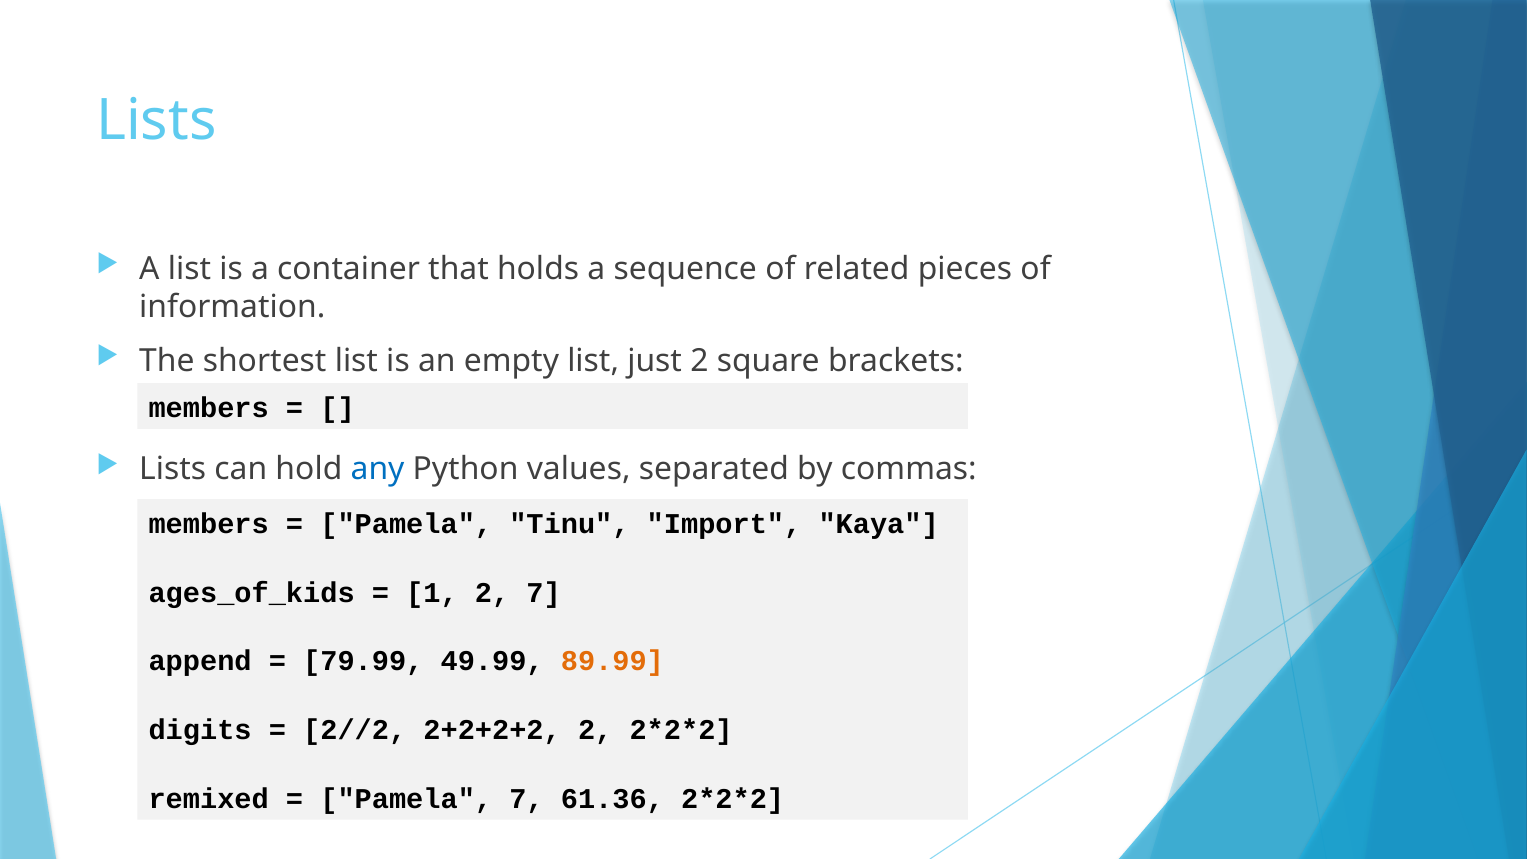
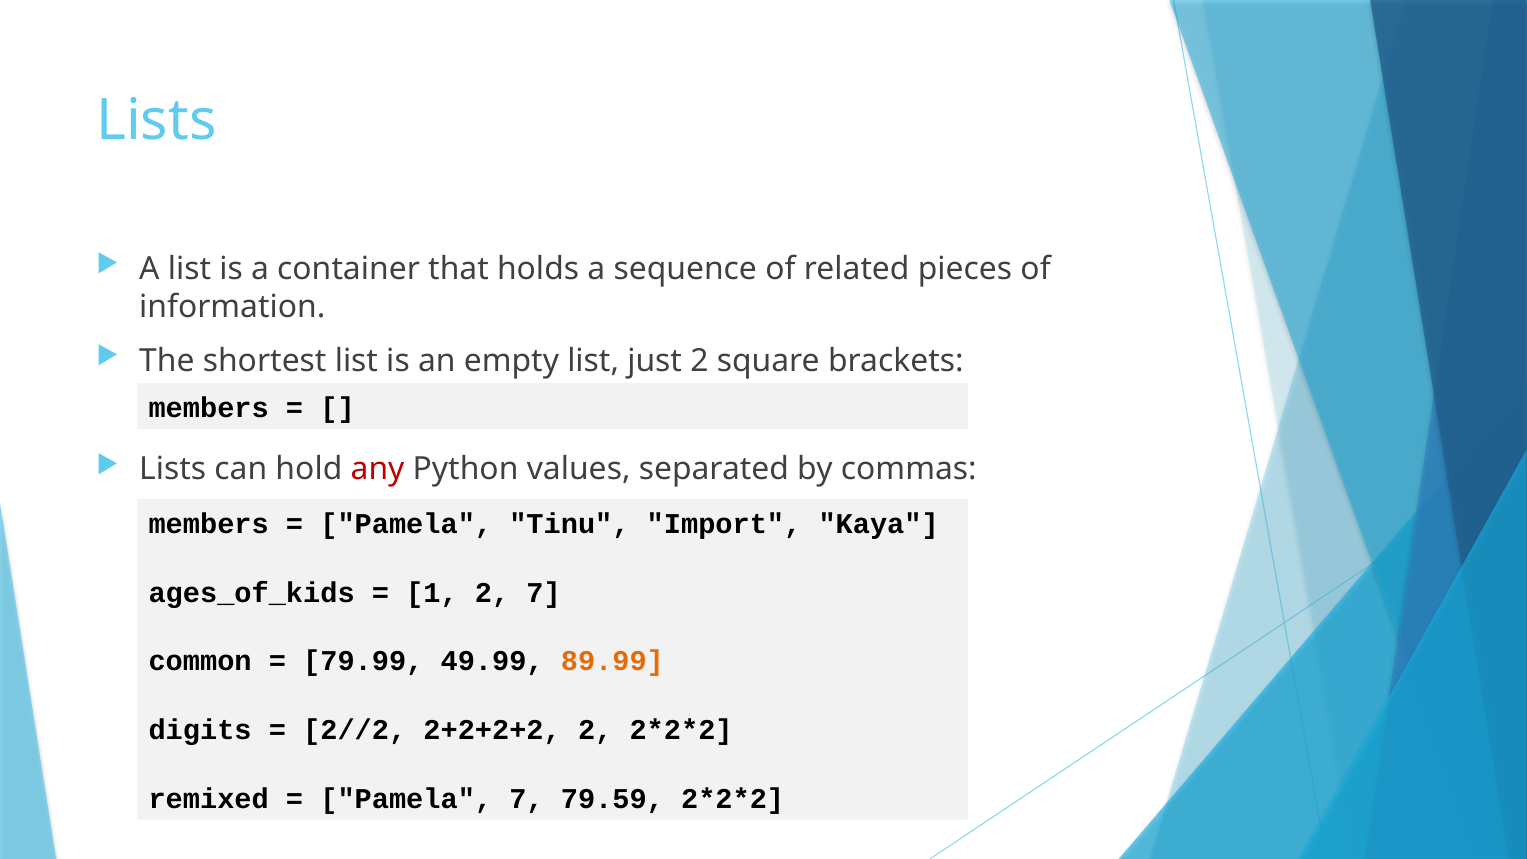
any colour: blue -> red
append: append -> common
61.36: 61.36 -> 79.59
